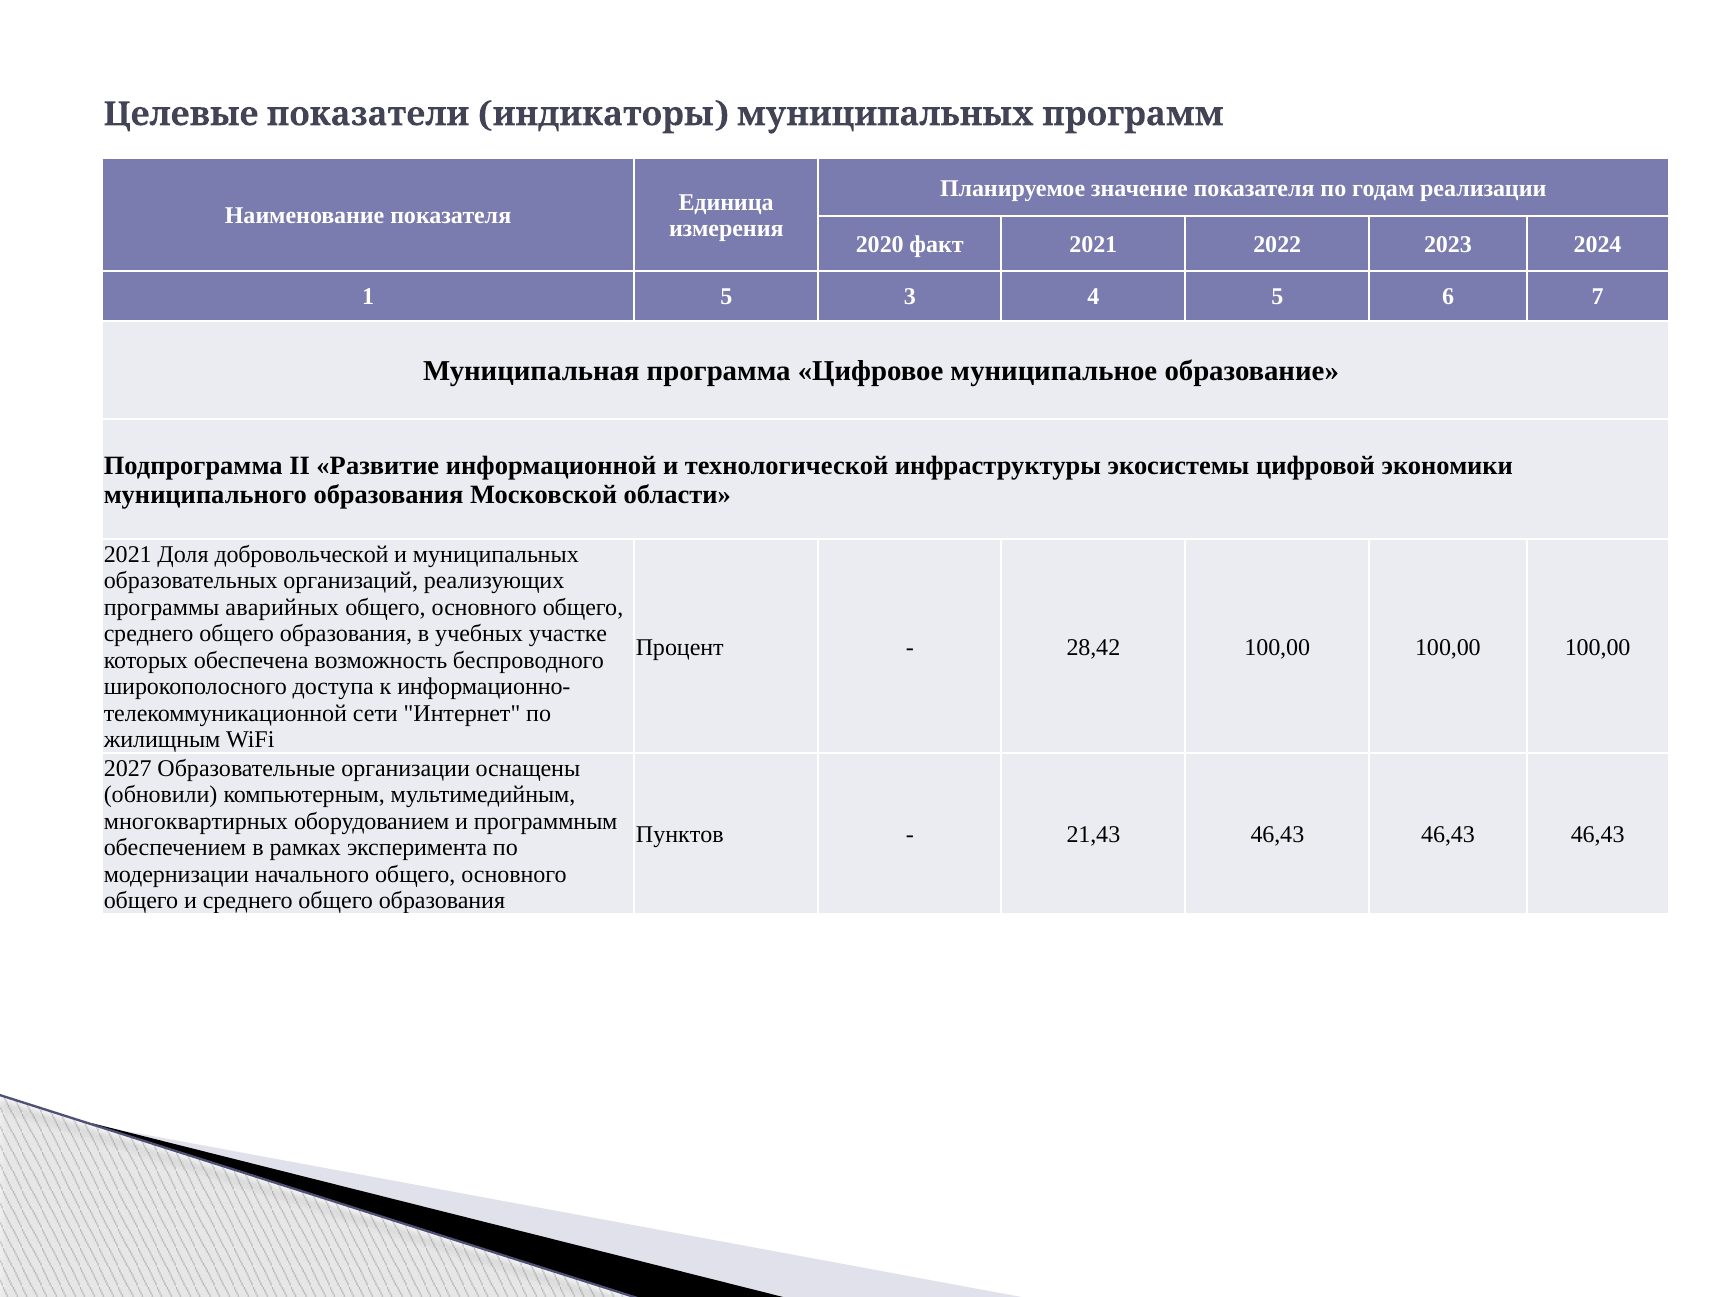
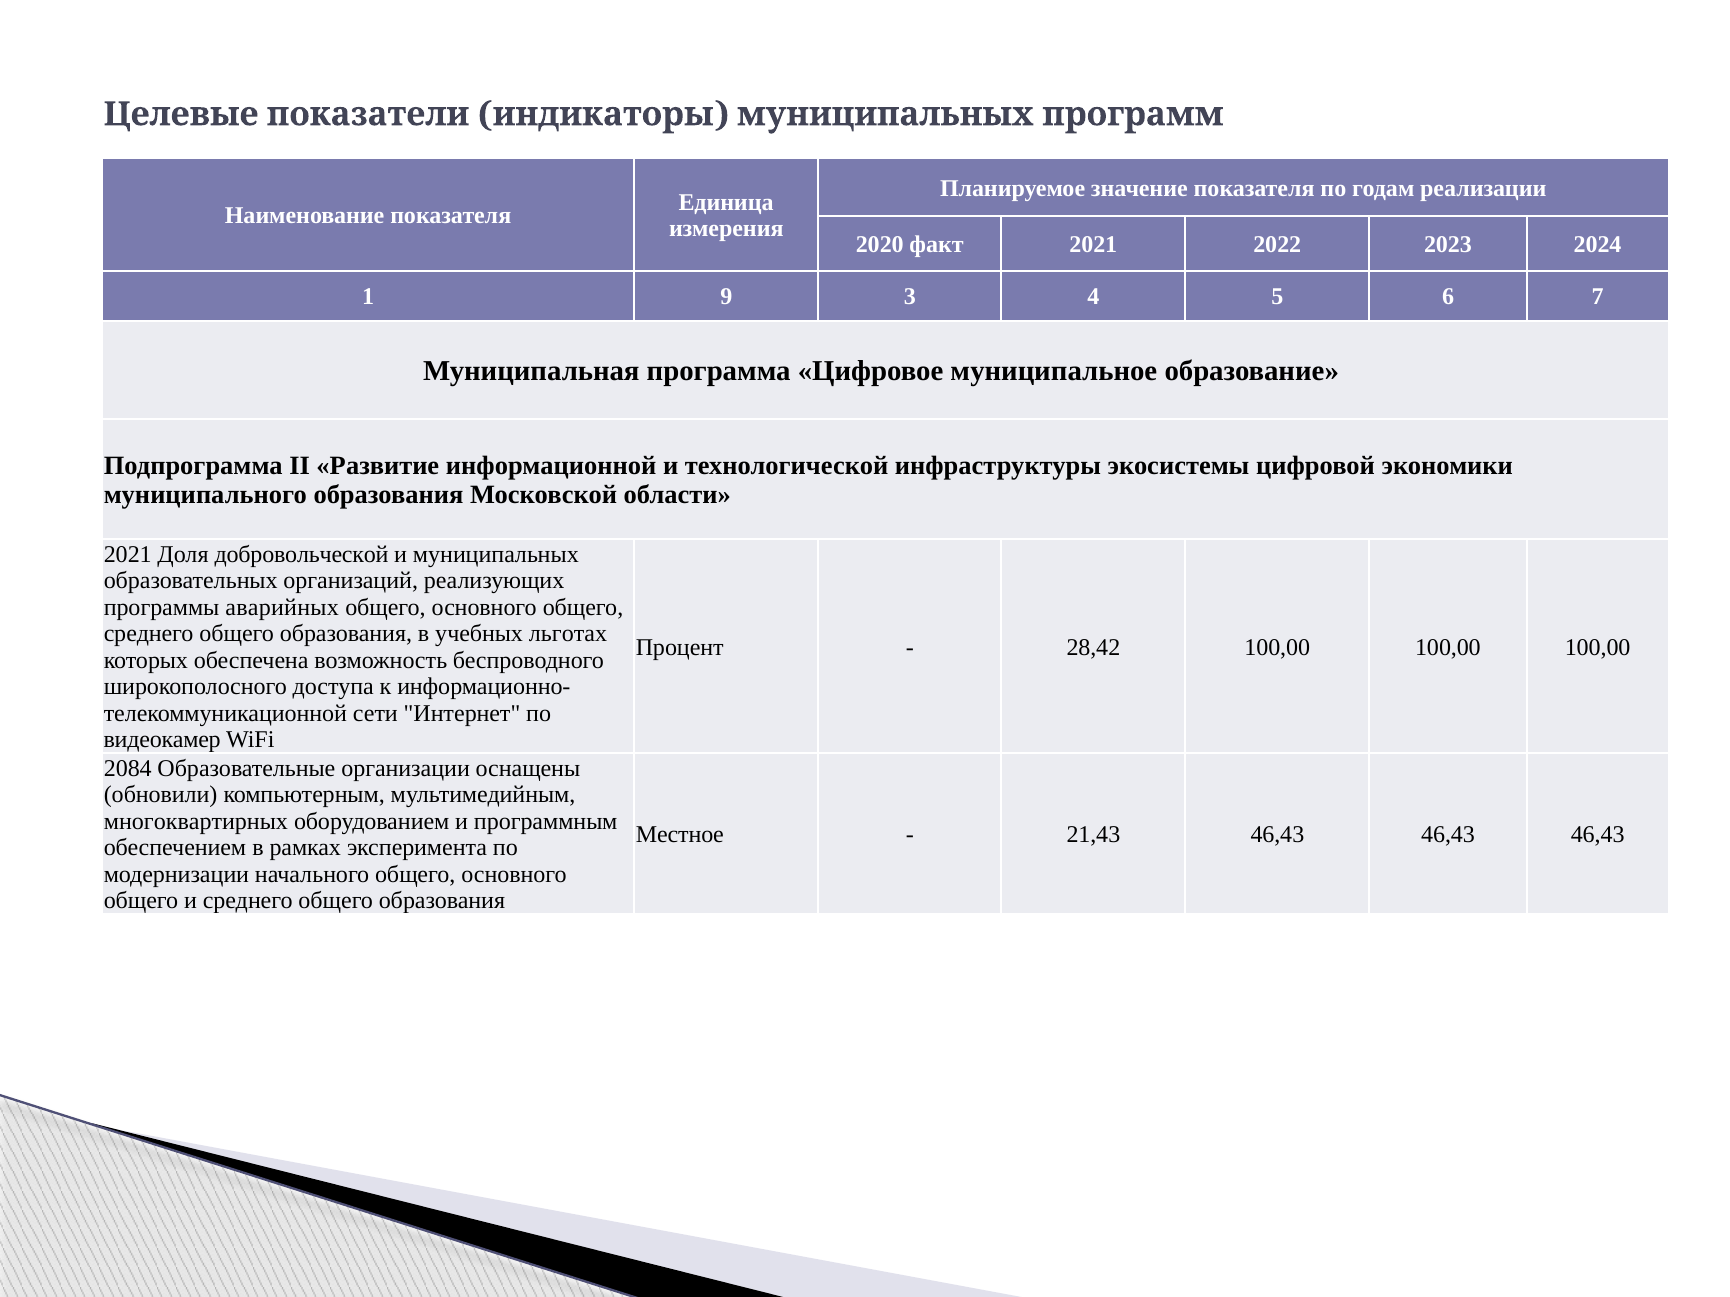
1 5: 5 -> 9
участке: участке -> льготах
жилищным: жилищным -> видеокамер
2027: 2027 -> 2084
Пунктов: Пунктов -> Местное
